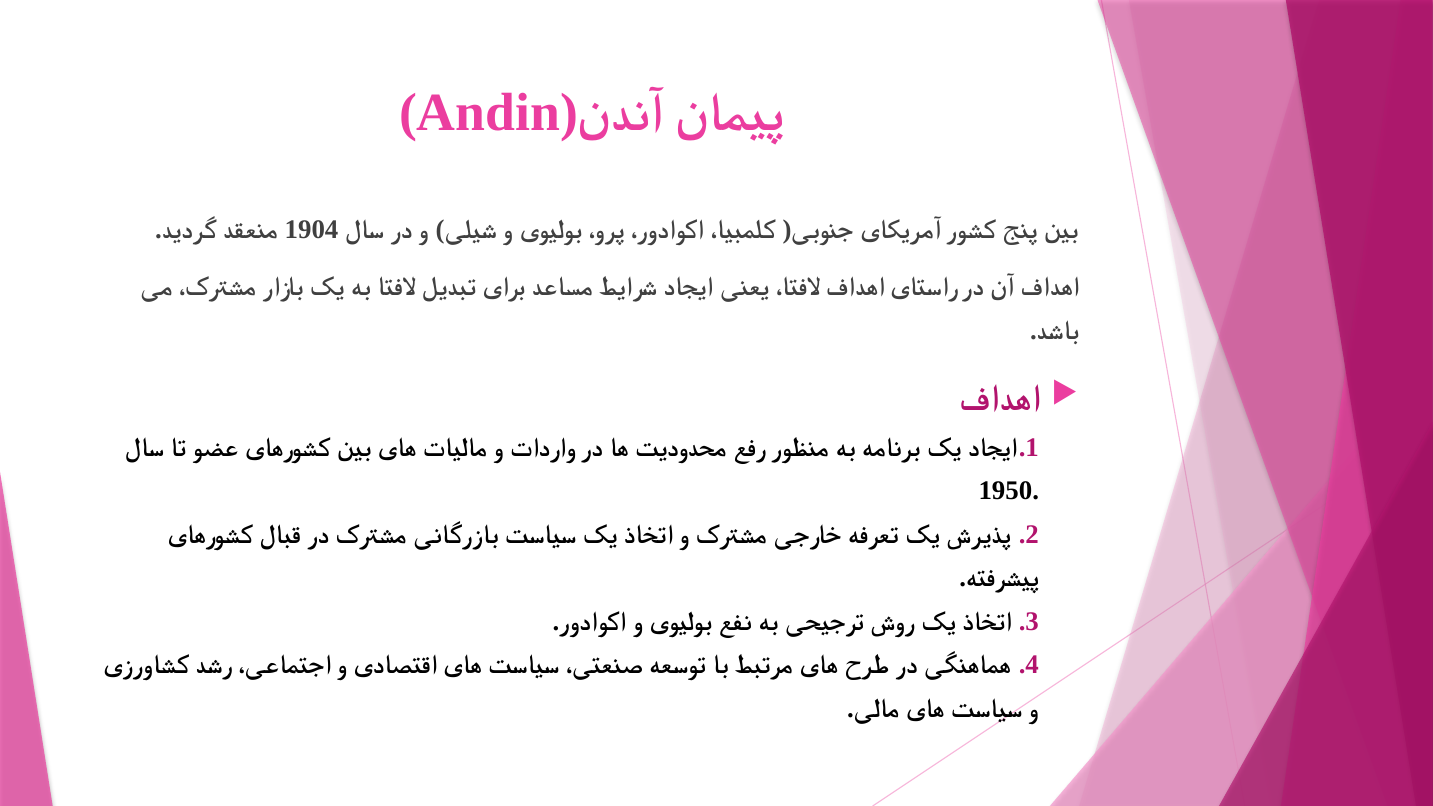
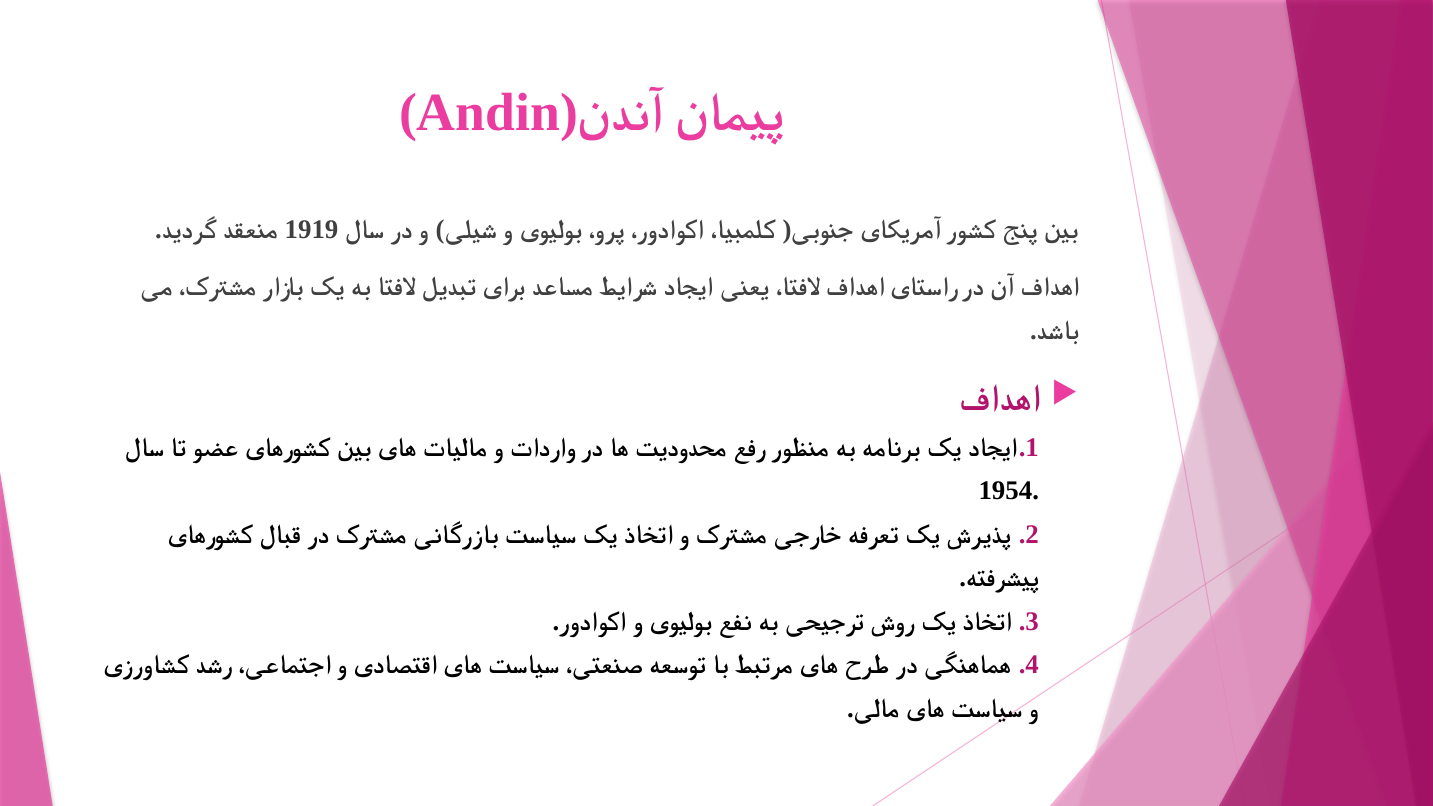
1904: 1904 -> 1919
1950: 1950 -> 1954
